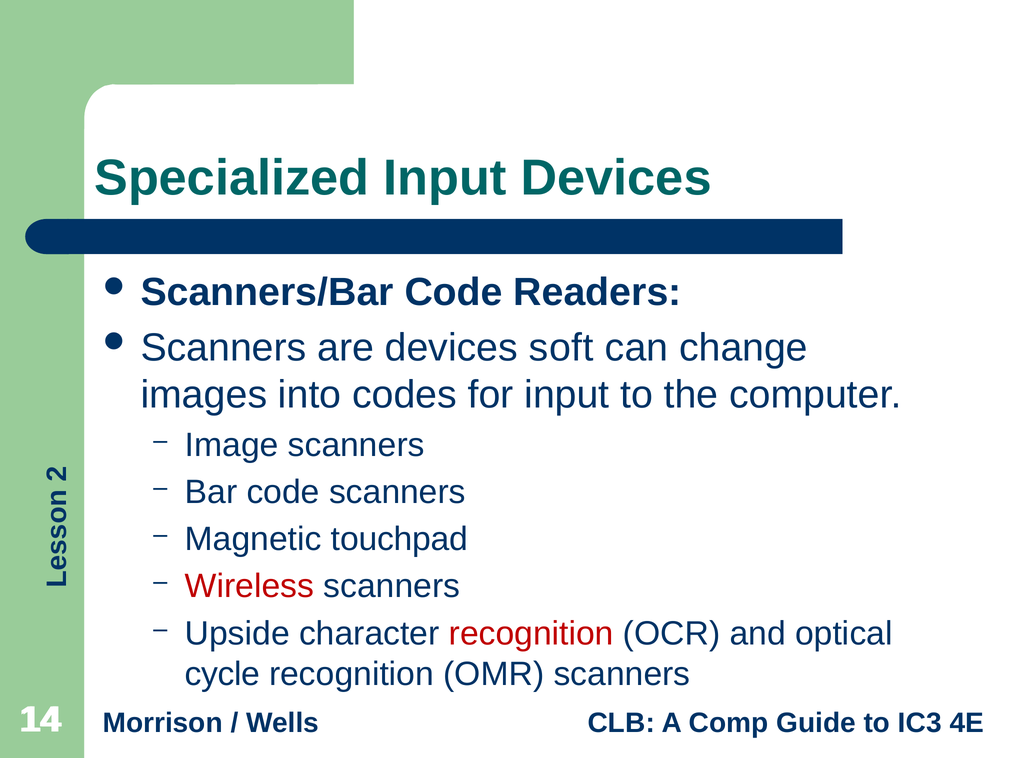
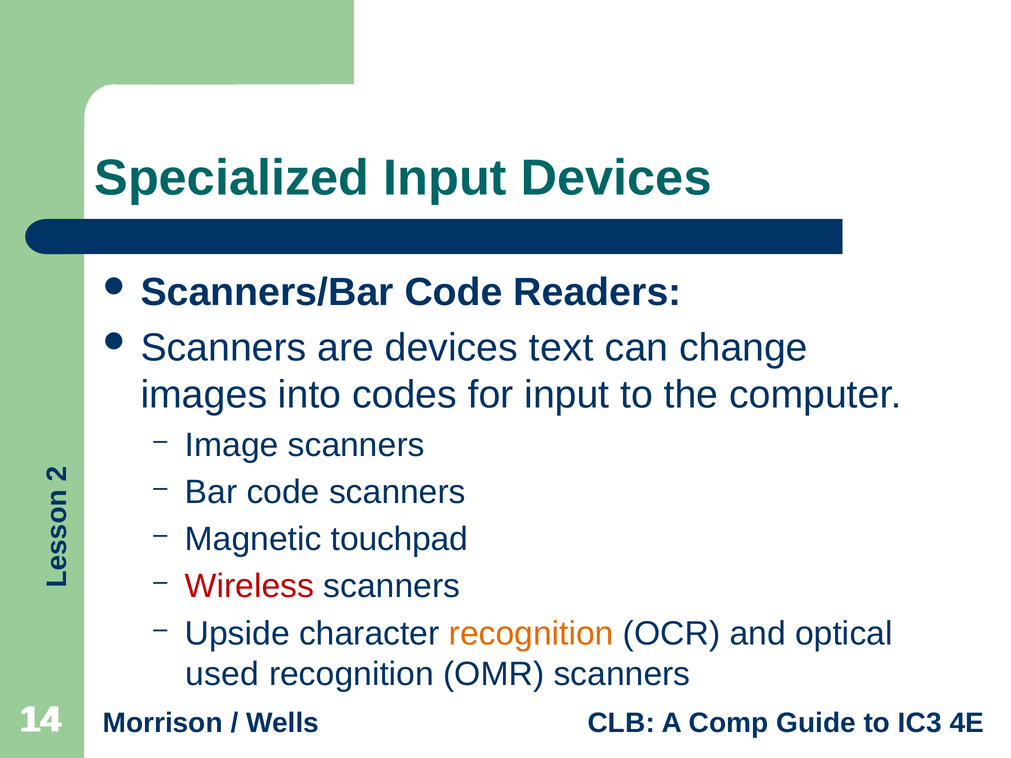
soft: soft -> text
recognition at (531, 634) colour: red -> orange
cycle: cycle -> used
